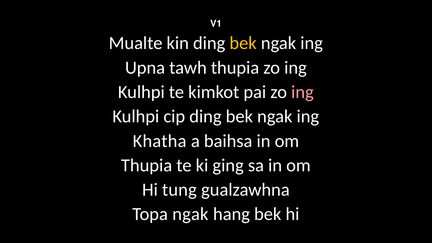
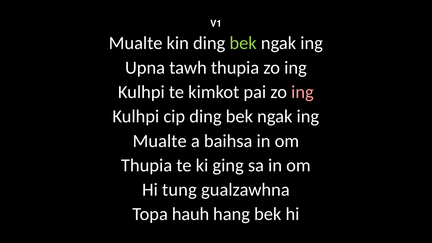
bek at (243, 43) colour: yellow -> light green
Khatha at (160, 141): Khatha -> Mualte
Topa ngak: ngak -> hauh
